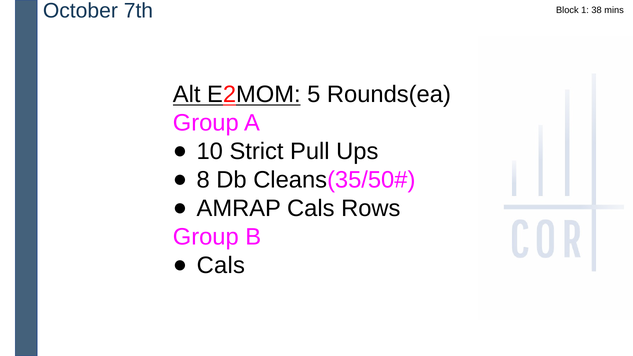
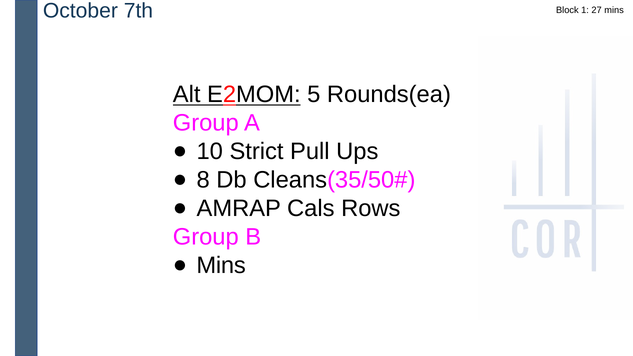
38: 38 -> 27
Cals at (221, 266): Cals -> Mins
